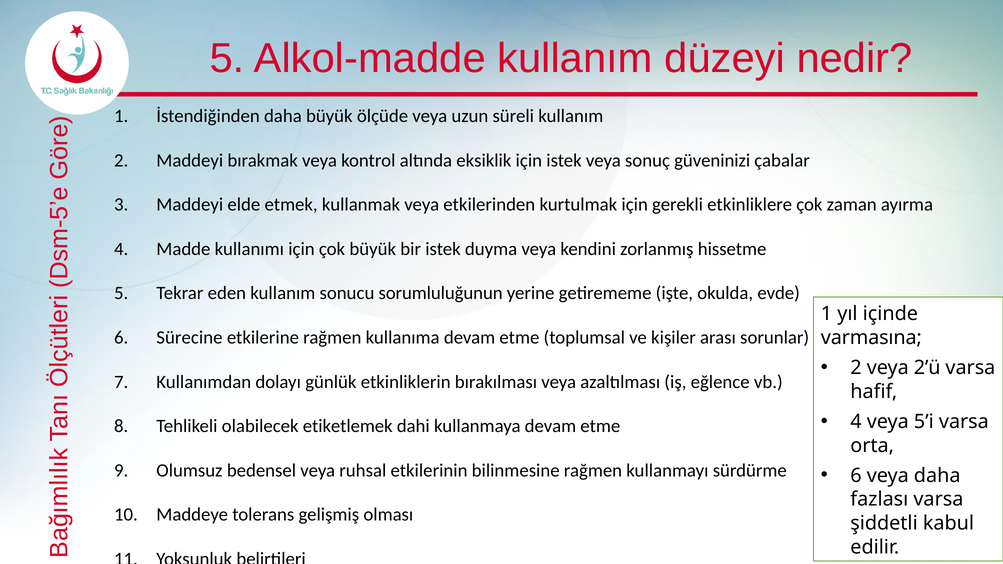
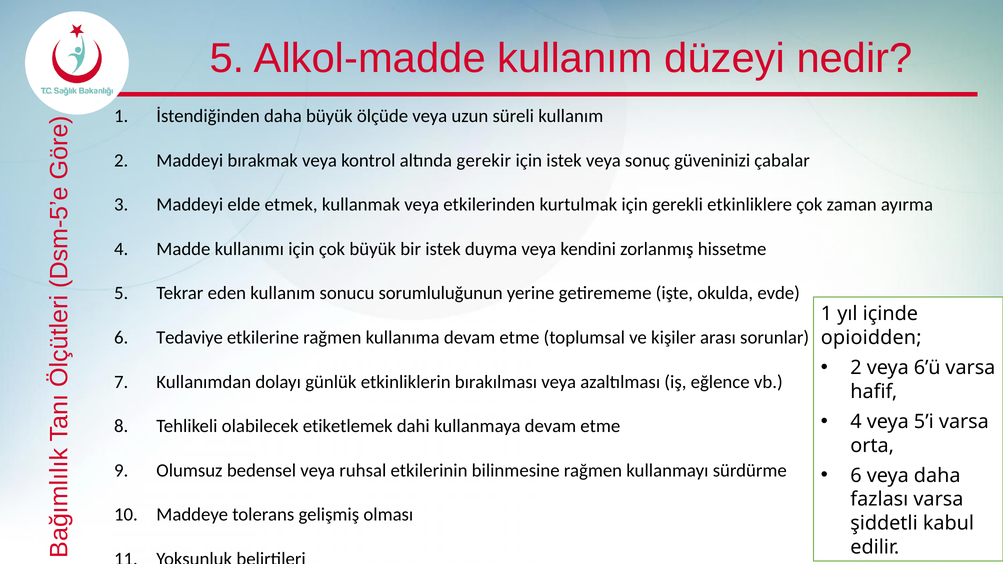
eksiklik: eksiklik -> gerekir
Sürecine: Sürecine -> Tedaviye
varmasına: varmasına -> opioidden
2’ü: 2’ü -> 6’ü
